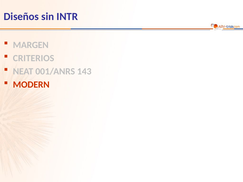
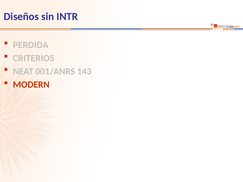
MARGEN: MARGEN -> PERDIDA
